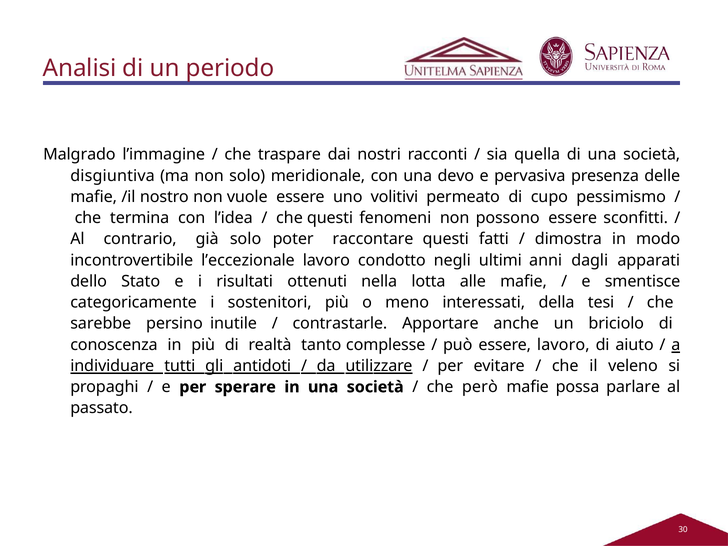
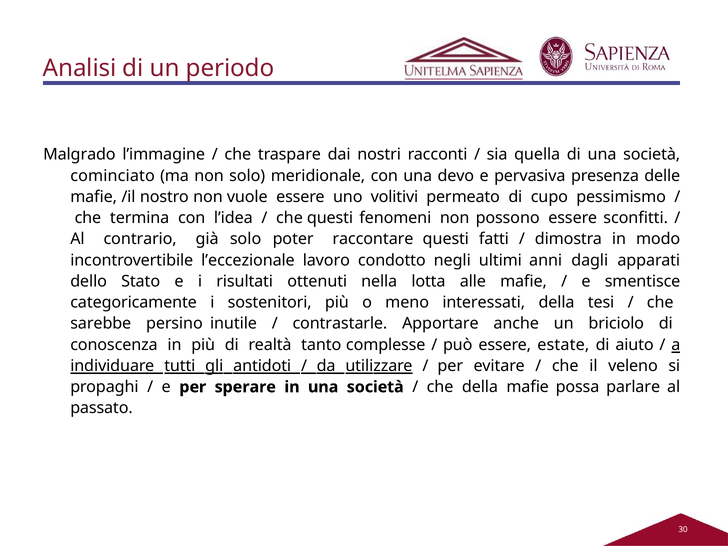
disgiuntiva: disgiuntiva -> cominciato
essere lavoro: lavoro -> estate
che però: però -> della
